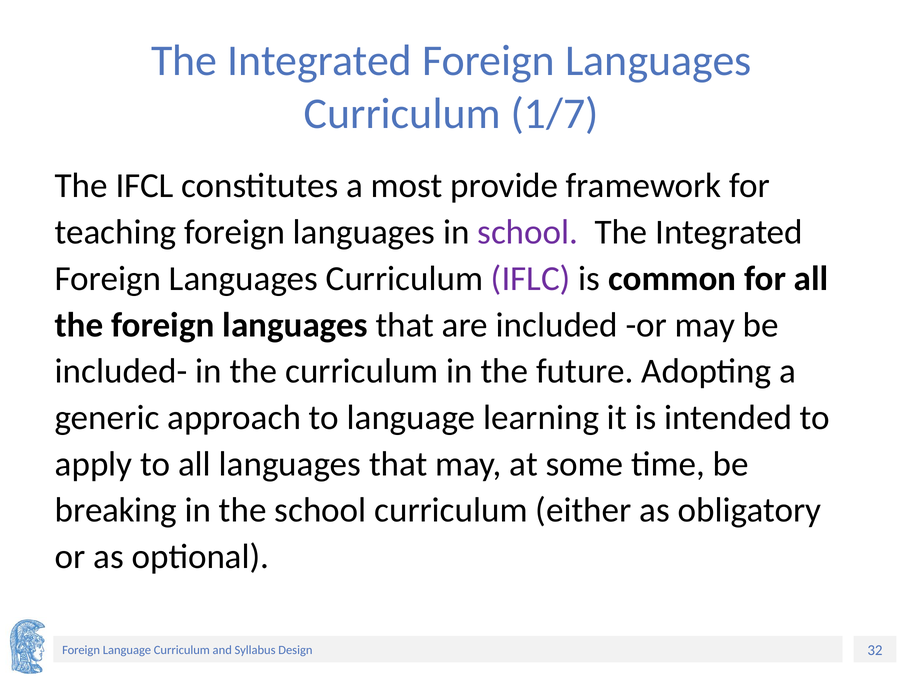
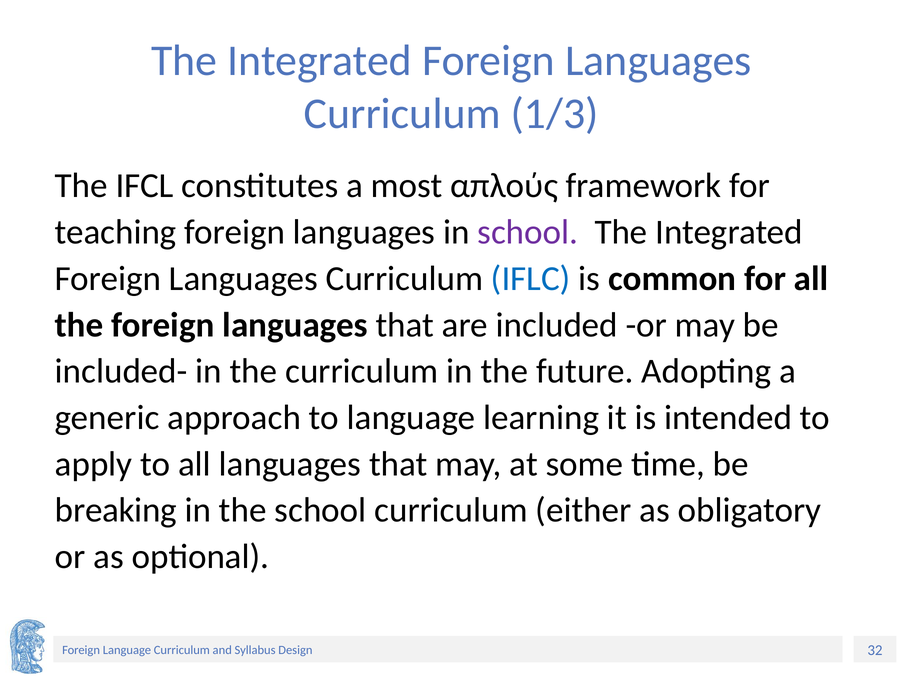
1/7: 1/7 -> 1/3
provide: provide -> απλούς
IFLC colour: purple -> blue
